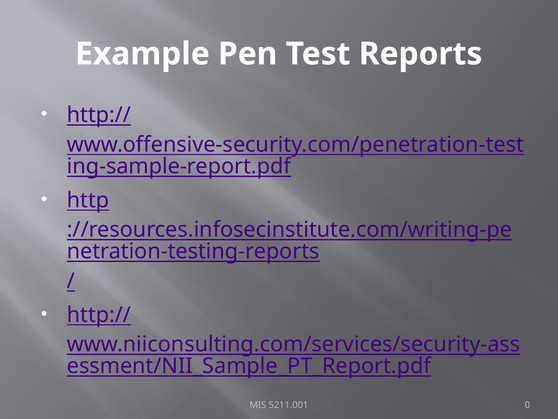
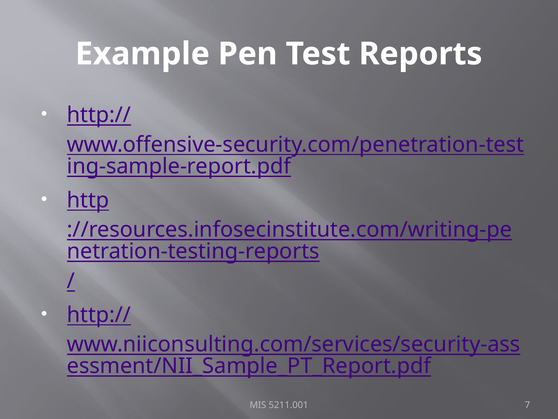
0: 0 -> 7
